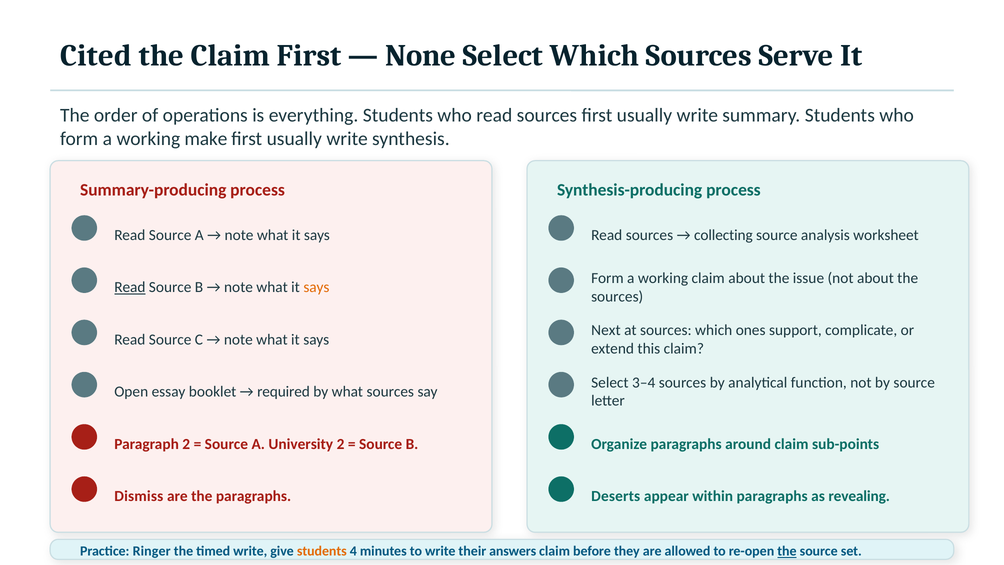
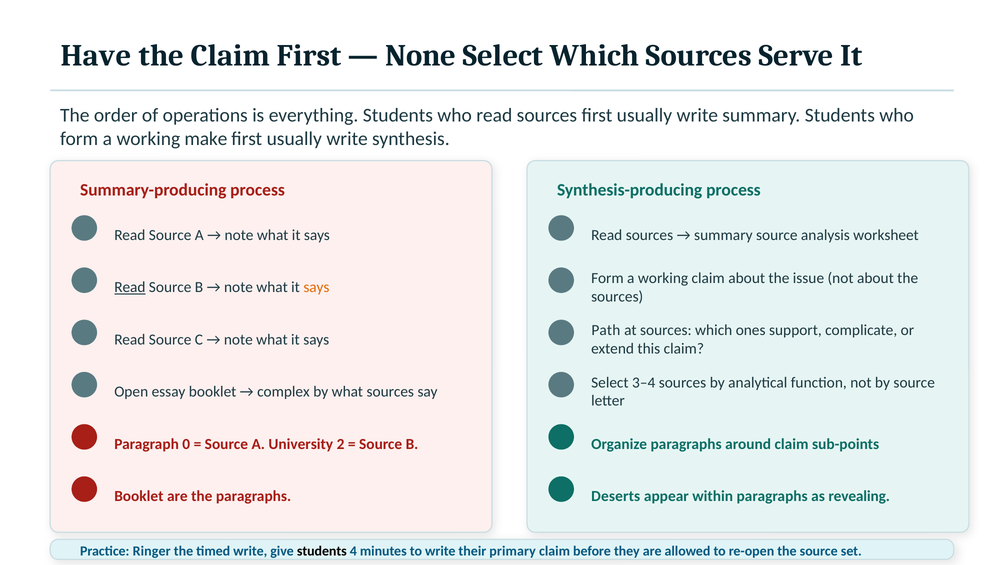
Cited: Cited -> Have
collecting at (723, 235): collecting -> summary
Next: Next -> Path
required: required -> complex
Paragraph 2: 2 -> 0
Dismiss at (139, 496): Dismiss -> Booklet
students at (322, 551) colour: orange -> black
answers: answers -> primary
the at (787, 551) underline: present -> none
